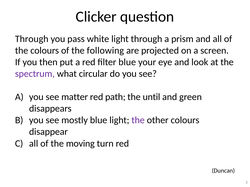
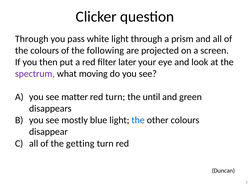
filter blue: blue -> later
circular: circular -> moving
red path: path -> turn
the at (138, 121) colour: purple -> blue
moving: moving -> getting
